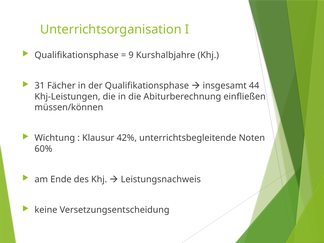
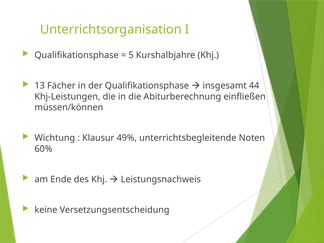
9: 9 -> 5
31: 31 -> 13
42%: 42% -> 49%
